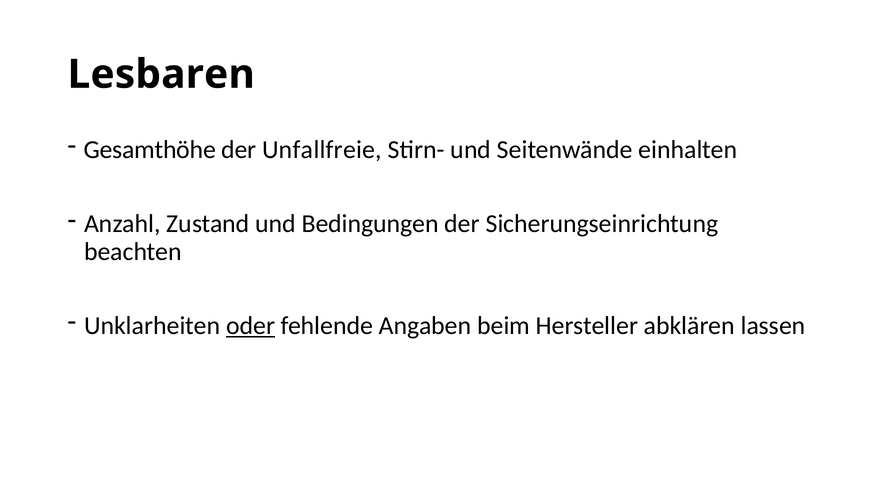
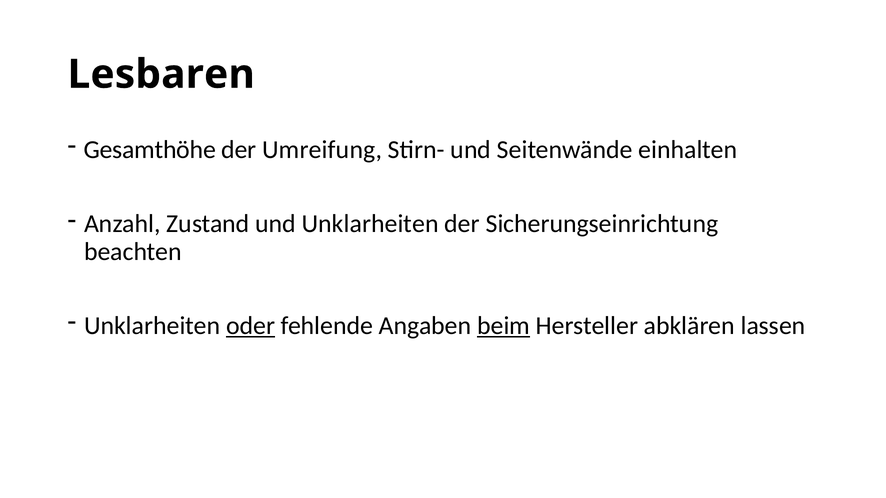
Unfallfreie: Unfallfreie -> Umreifung
und Bedingungen: Bedingungen -> Unklarheiten
beim underline: none -> present
